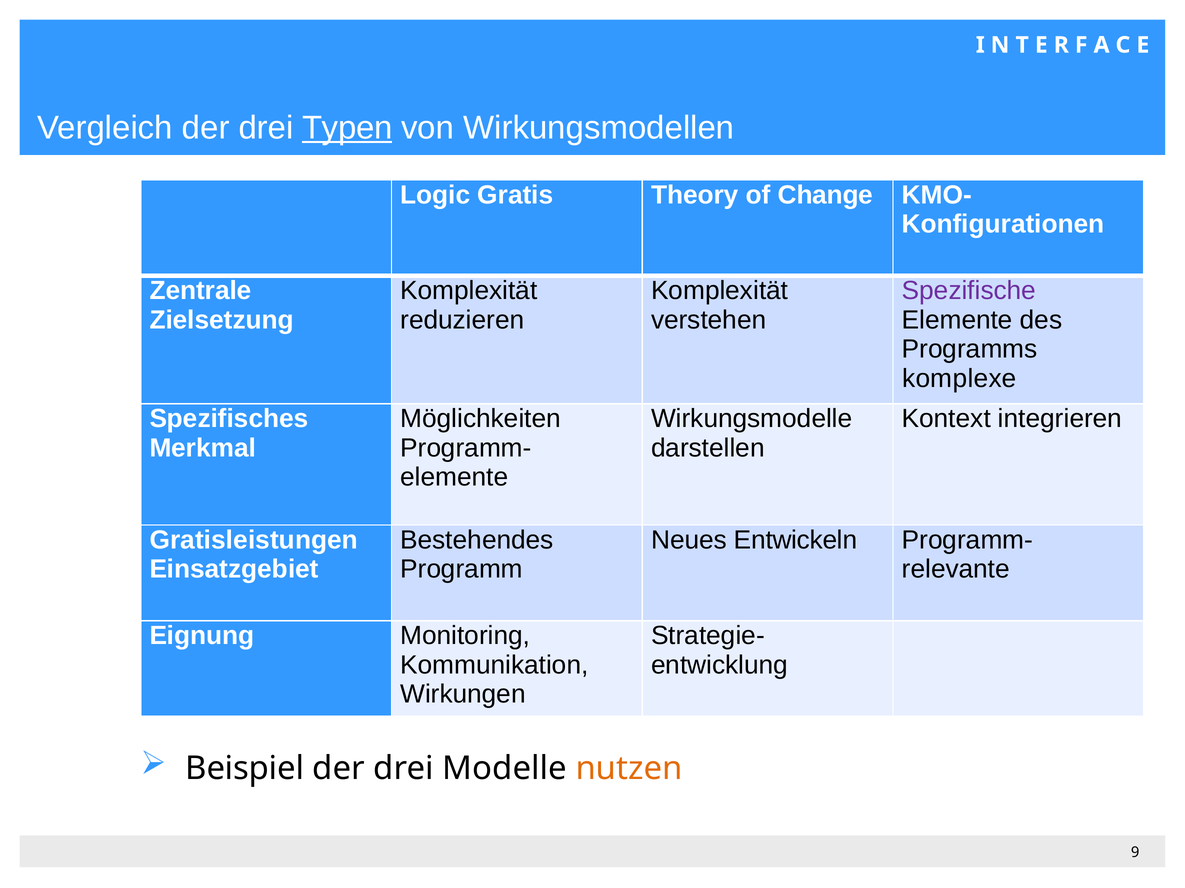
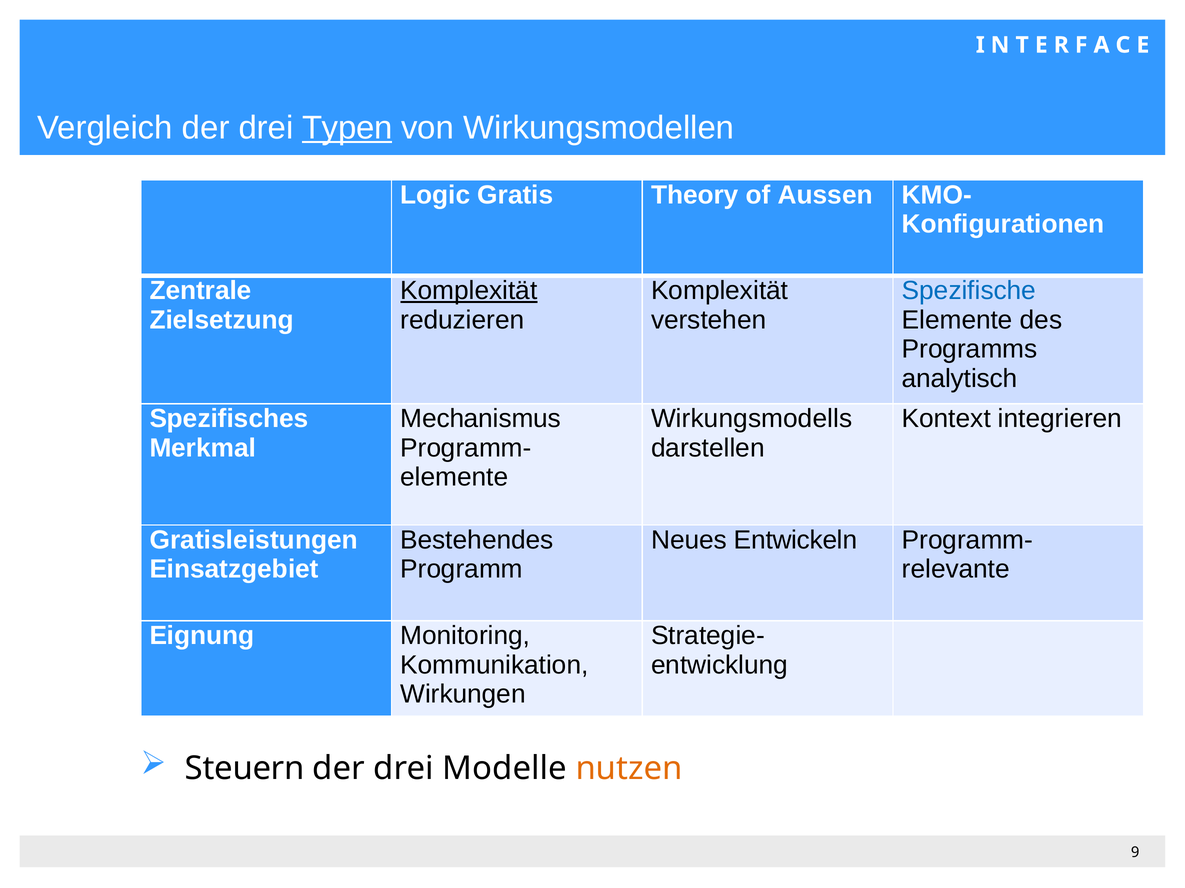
Change: Change -> Aussen
Komplexität at (469, 291) underline: none -> present
Spezifische colour: purple -> blue
komplexe: komplexe -> analytisch
Möglichkeiten: Möglichkeiten -> Mechanismus
Wirkungsmodelle: Wirkungsmodelle -> Wirkungsmodells
Beispiel: Beispiel -> Steuern
